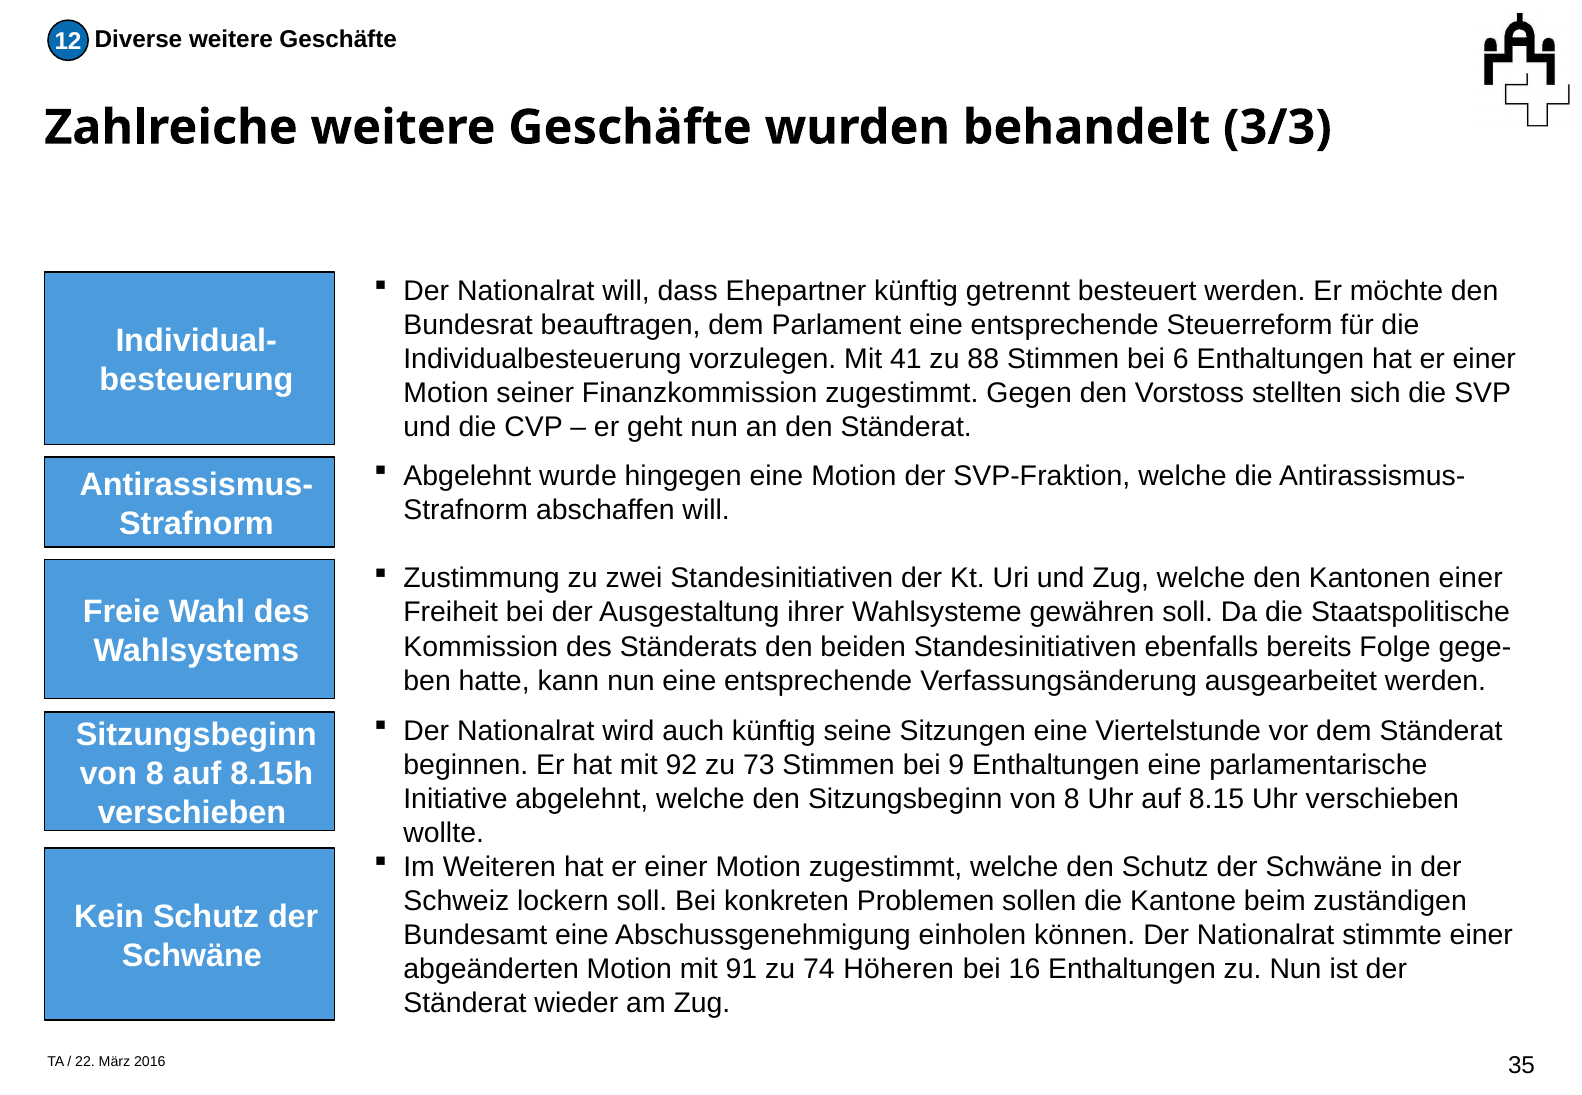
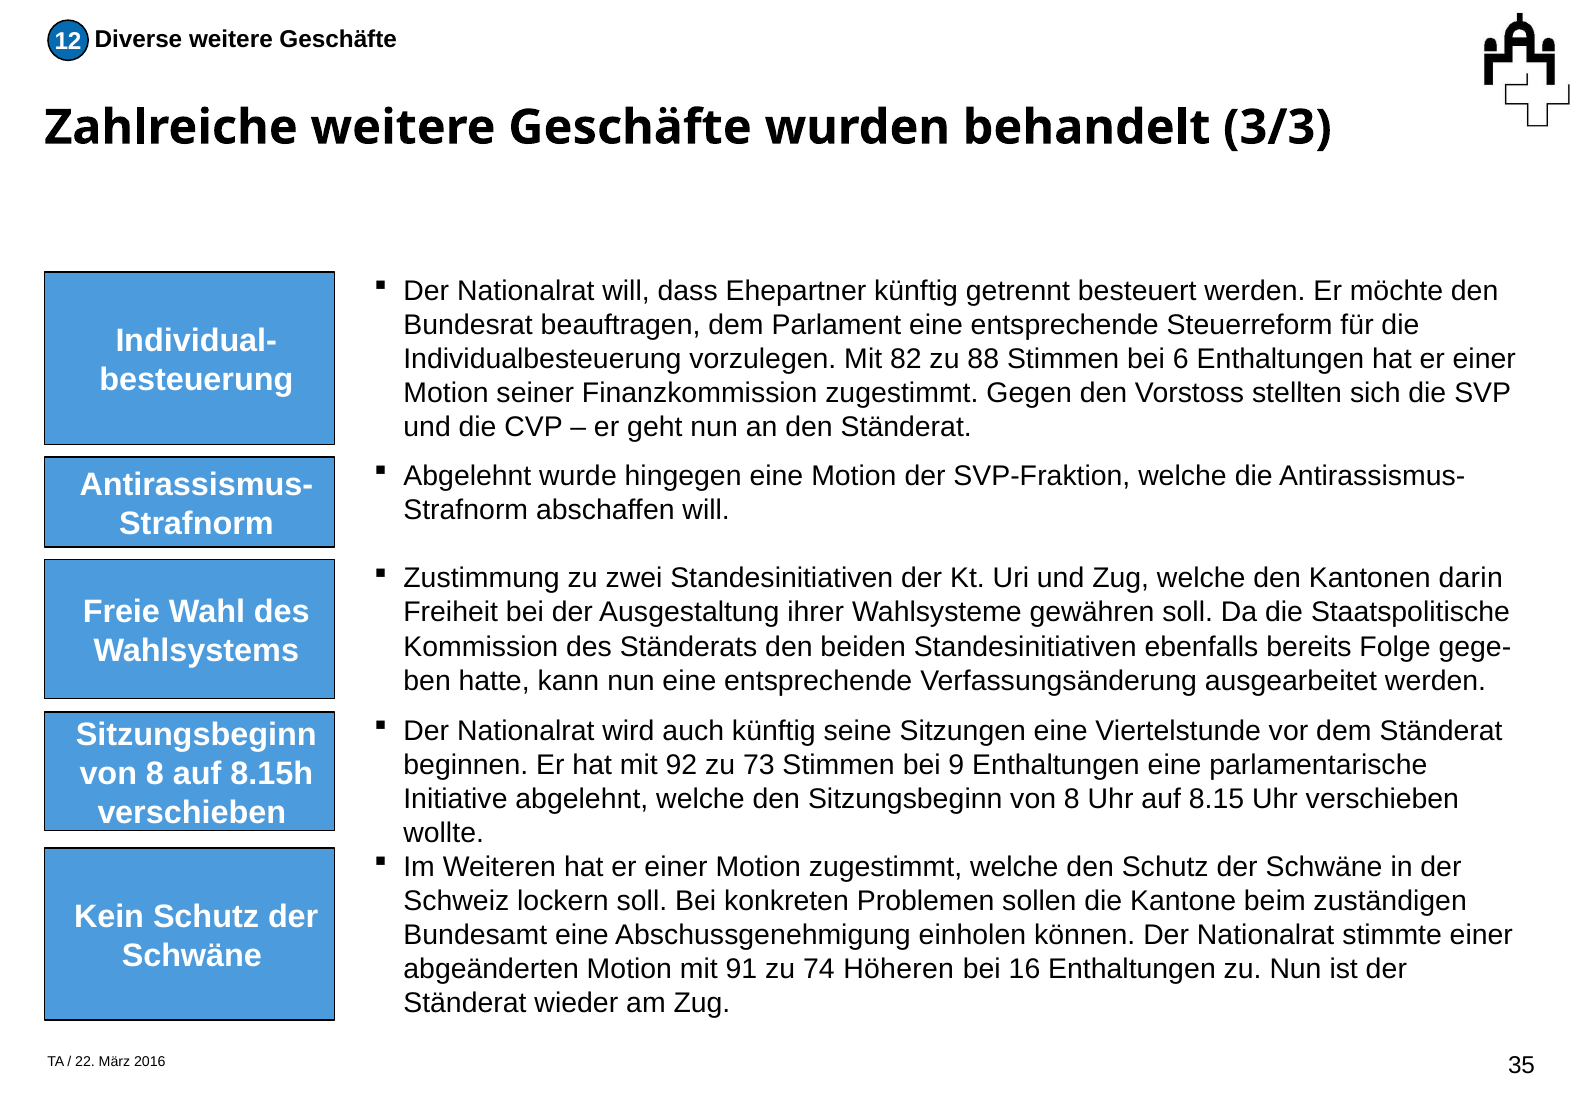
41: 41 -> 82
Kantonen einer: einer -> darin
